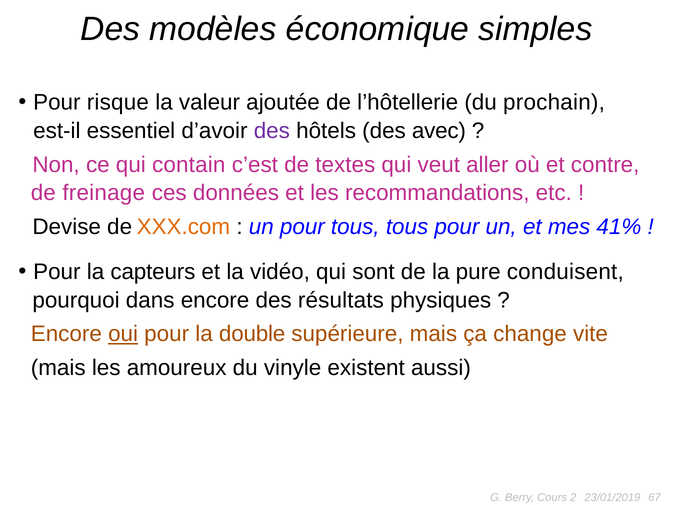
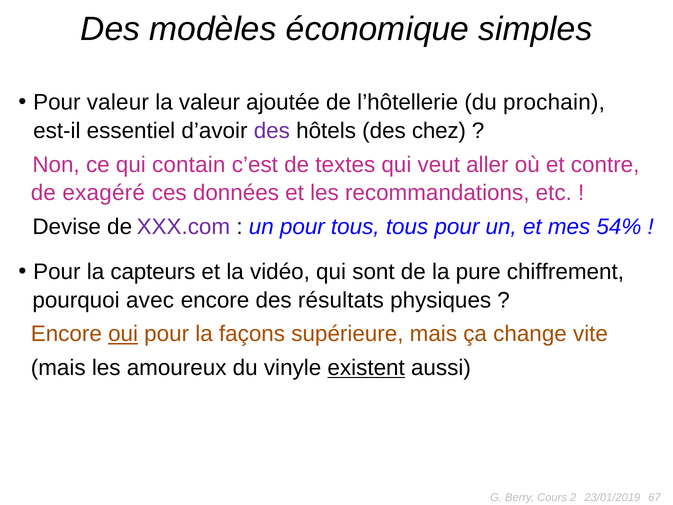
Pour risque: risque -> valeur
avec: avec -> chez
freinage: freinage -> exagéré
XXX.com colour: orange -> purple
41%: 41% -> 54%
conduisent: conduisent -> chiffrement
dans: dans -> avec
double: double -> façons
existent underline: none -> present
